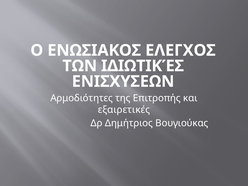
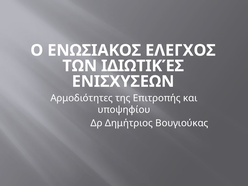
εξαιρετικές: εξαιρετικές -> υποψηφίου
